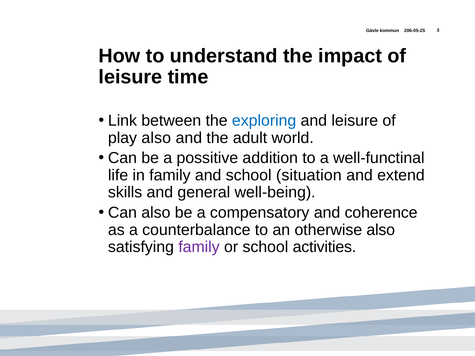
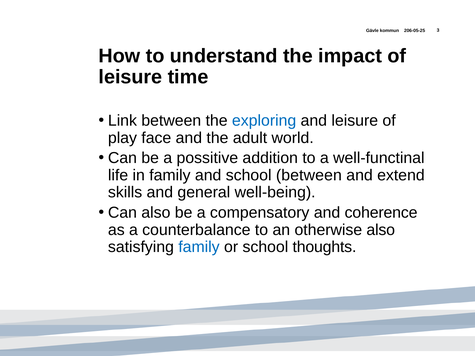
play also: also -> face
school situation: situation -> between
family at (199, 247) colour: purple -> blue
activities: activities -> thoughts
